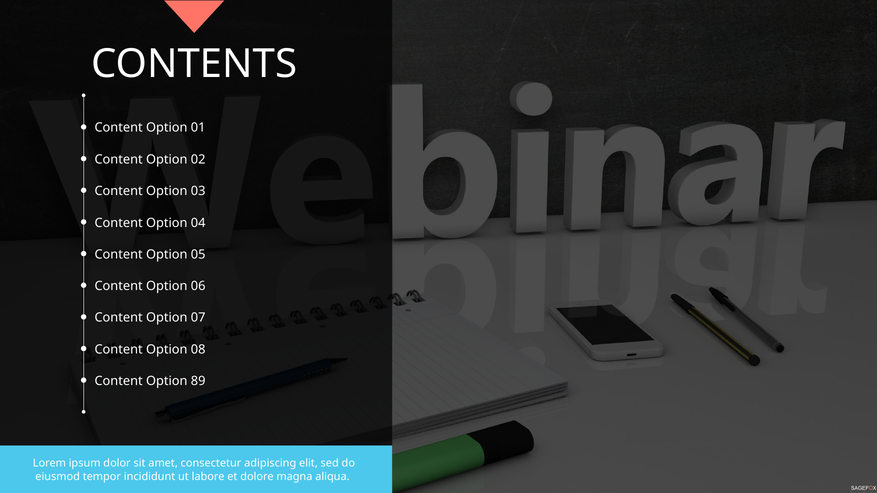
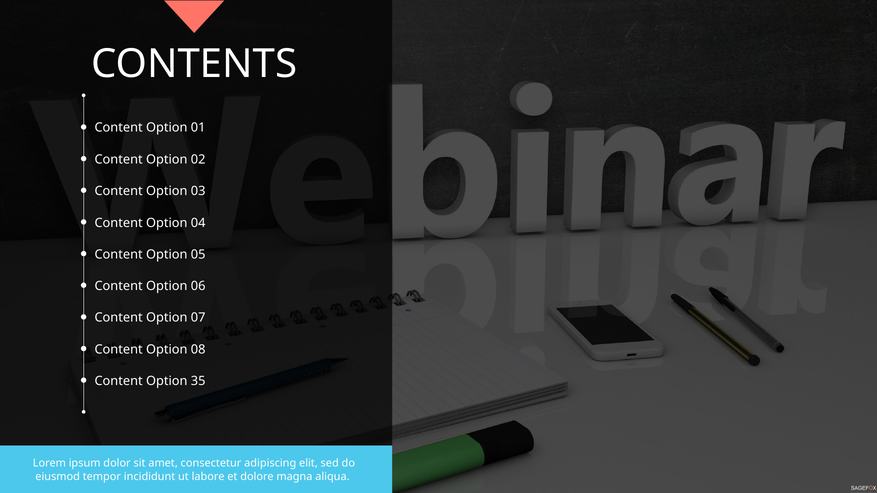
89: 89 -> 35
